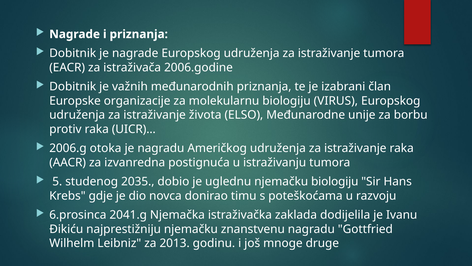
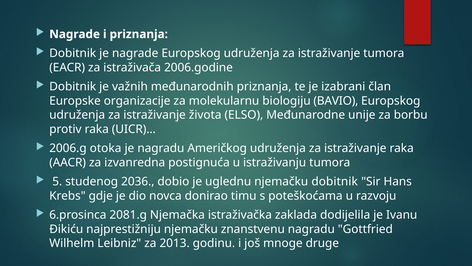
VIRUS: VIRUS -> BAVIO
2035: 2035 -> 2036
njemačku biologiju: biologiju -> dobitnik
2041.g: 2041.g -> 2081.g
